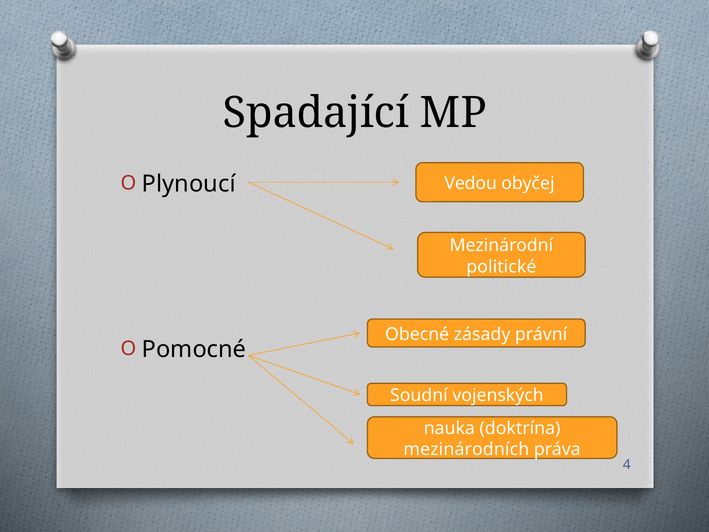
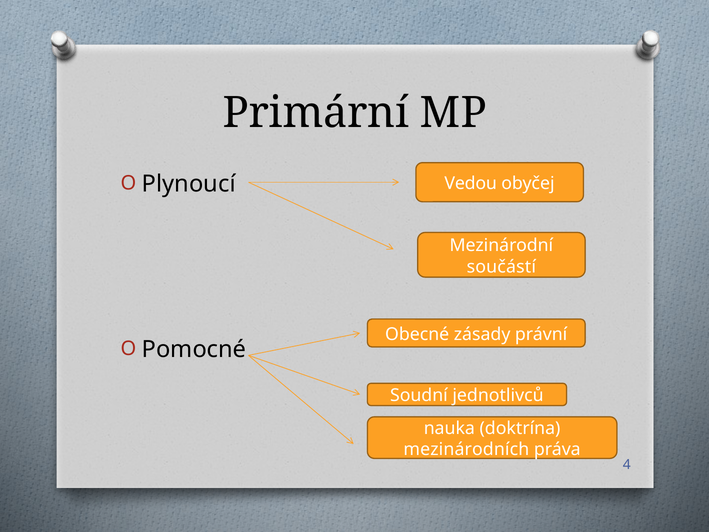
Spadající: Spadající -> Primární
politické: politické -> součástí
vojenských: vojenských -> jednotlivců
